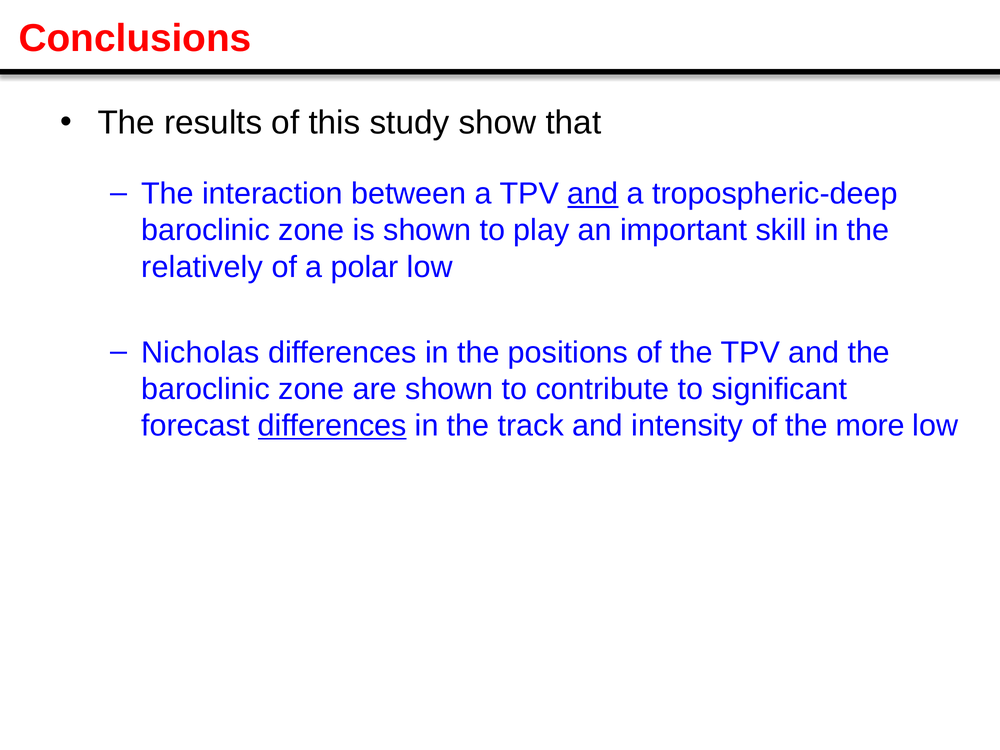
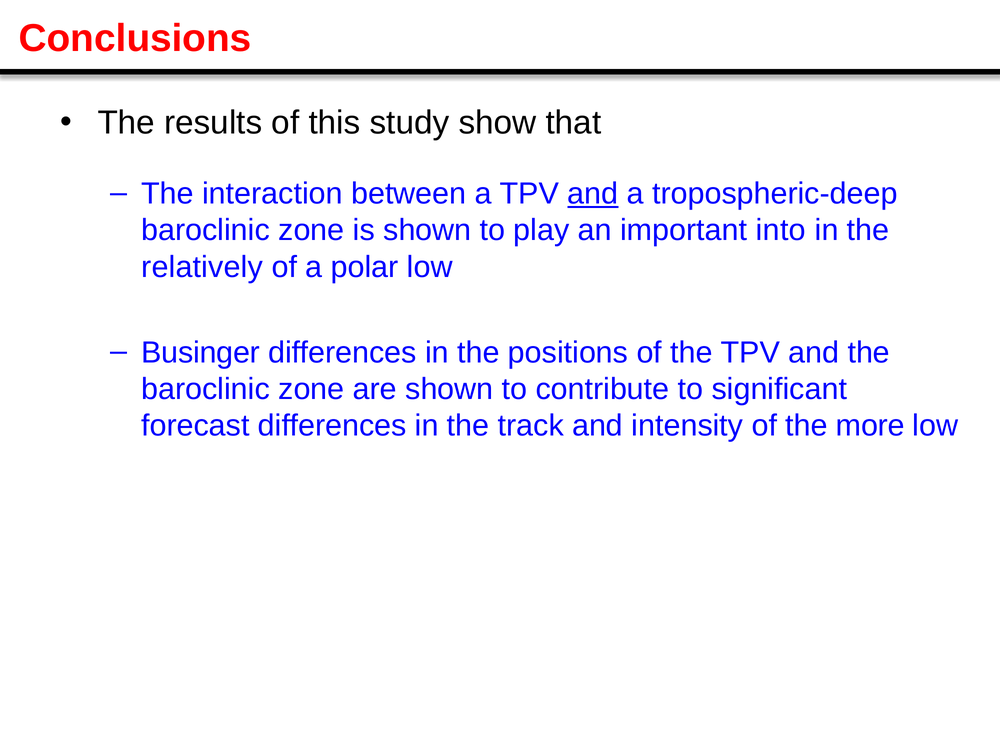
skill: skill -> into
Nicholas: Nicholas -> Businger
differences at (332, 426) underline: present -> none
